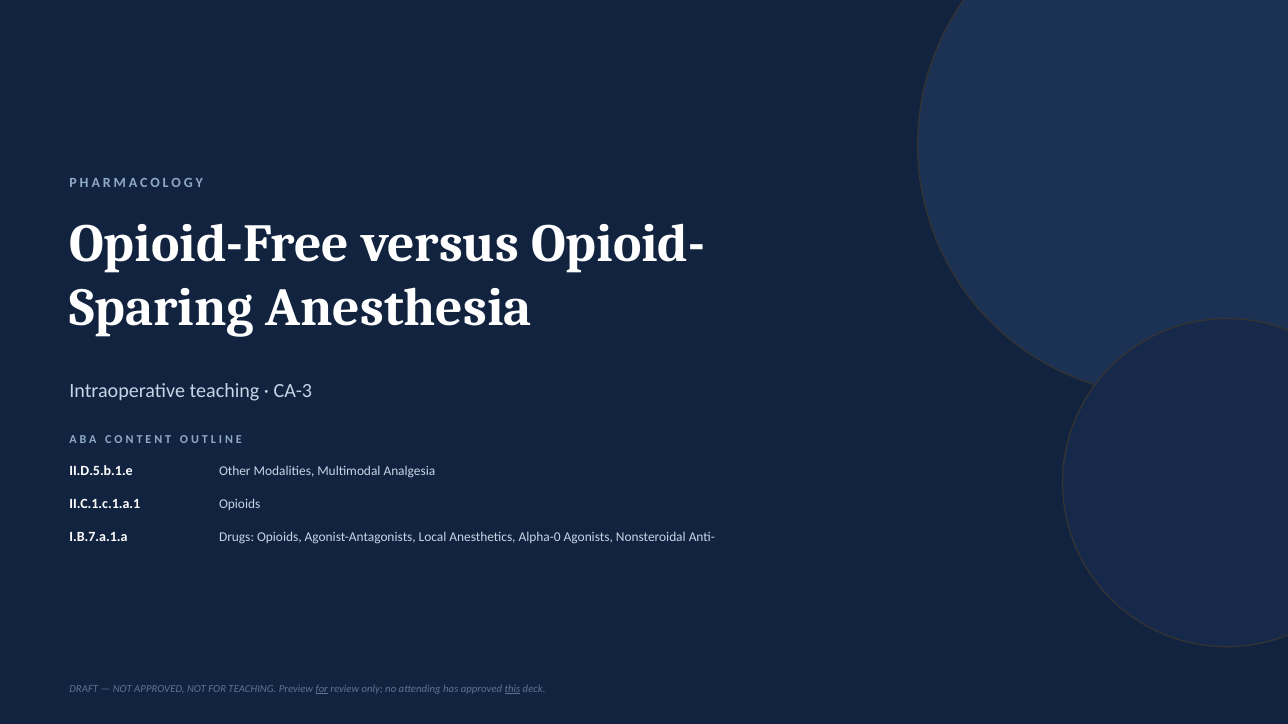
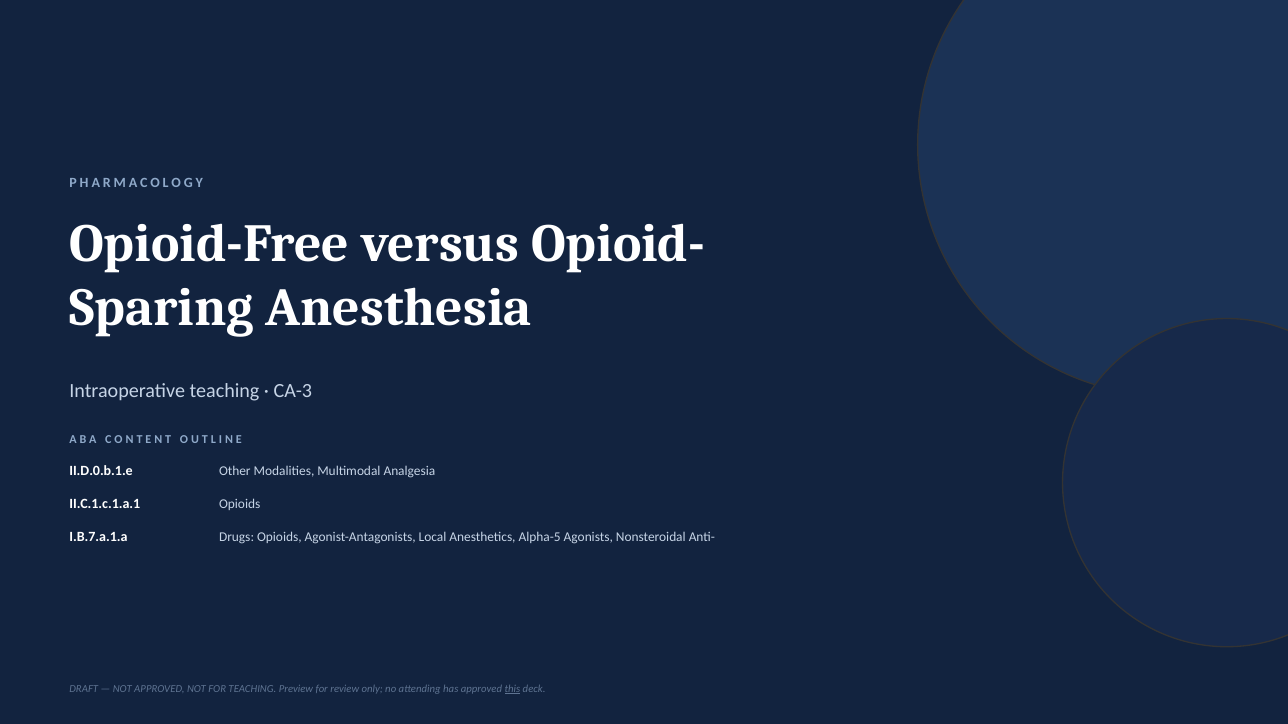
II.D.5.b.1.e: II.D.5.b.1.e -> II.D.0.b.1.e
Alpha-0: Alpha-0 -> Alpha-5
for at (322, 689) underline: present -> none
